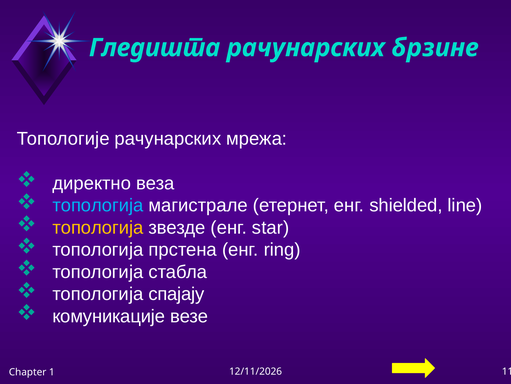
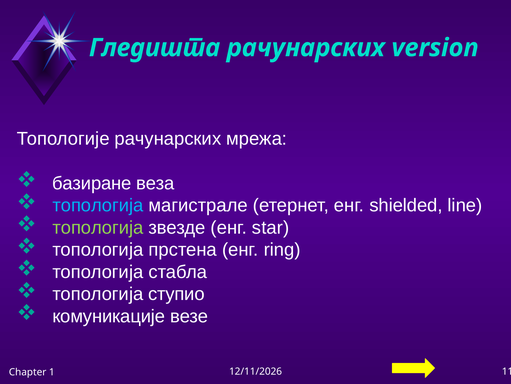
брзине: брзине -> version
директно: директно -> базиране
топологија at (98, 227) colour: yellow -> light green
спајају: спајају -> ступио
